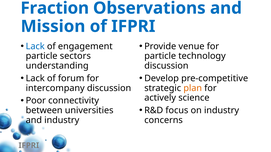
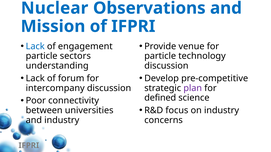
Fraction: Fraction -> Nuclear
plan colour: orange -> purple
actively: actively -> defined
